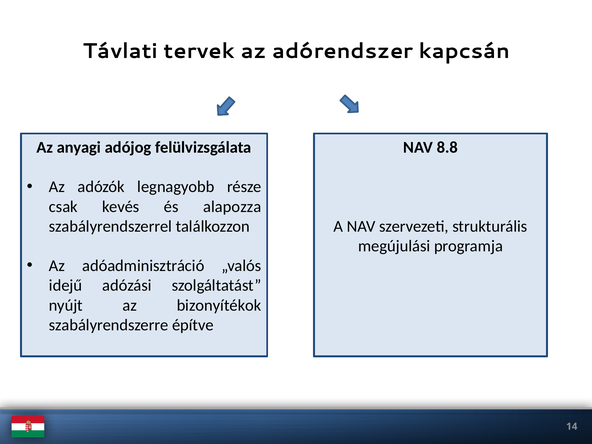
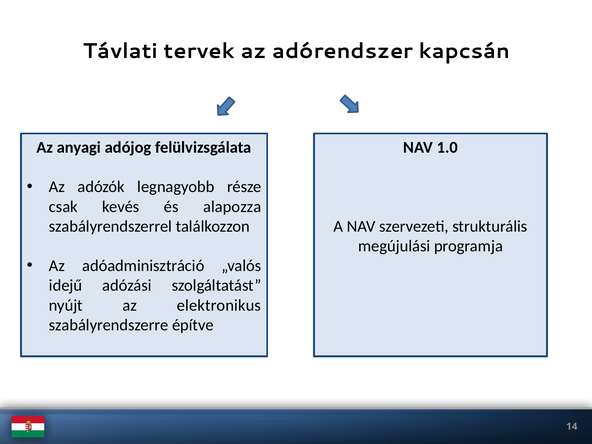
8.8: 8.8 -> 1.0
bizonyítékok: bizonyítékok -> elektronikus
